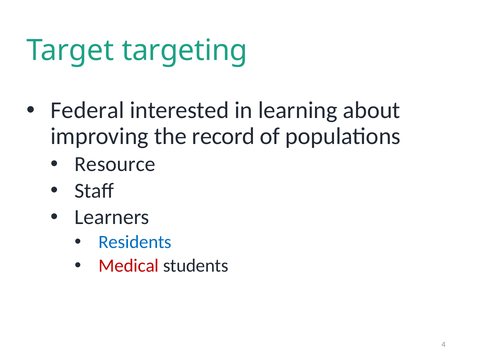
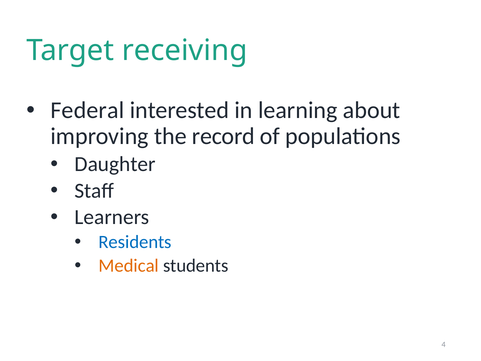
targeting: targeting -> receiving
Resource: Resource -> Daughter
Medical colour: red -> orange
